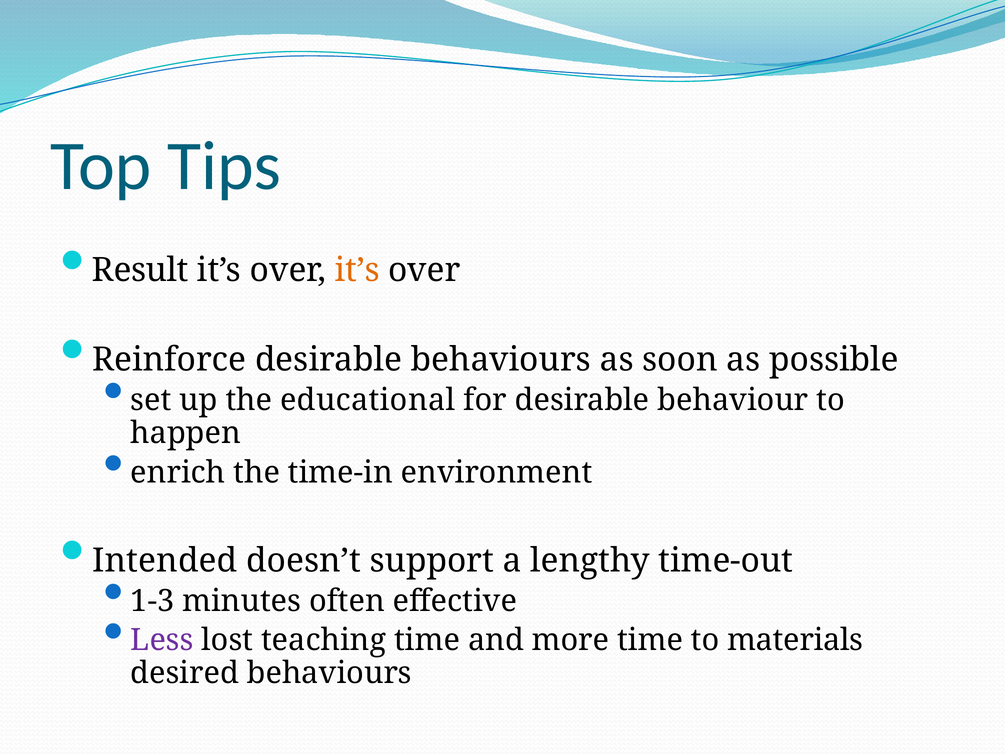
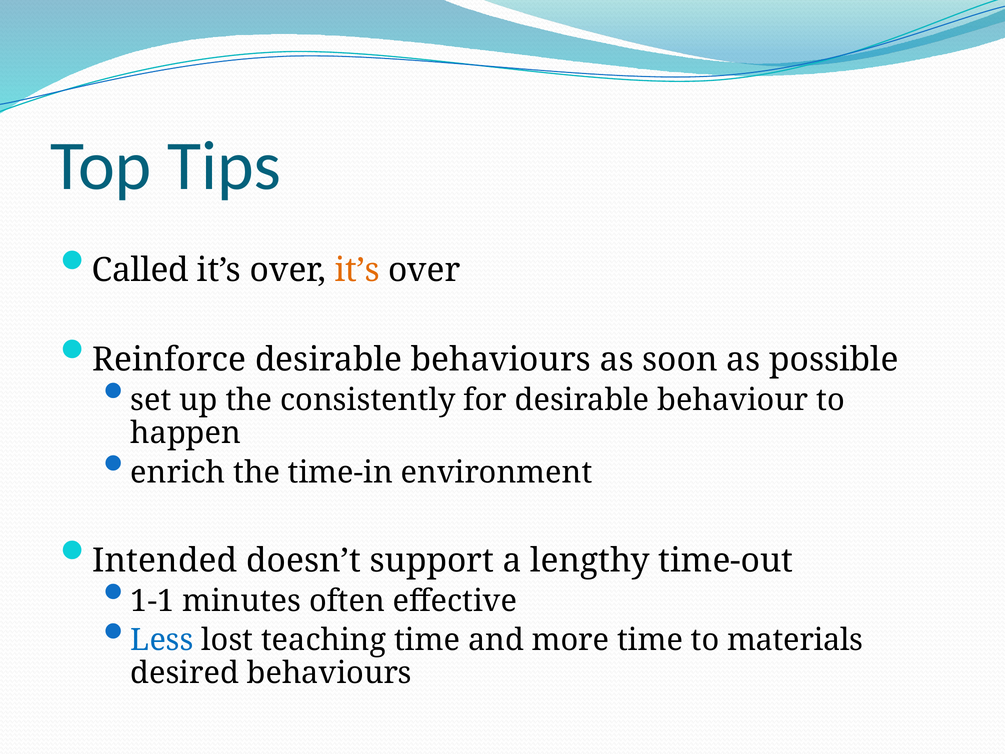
Result: Result -> Called
educational: educational -> consistently
1-3: 1-3 -> 1-1
Less colour: purple -> blue
